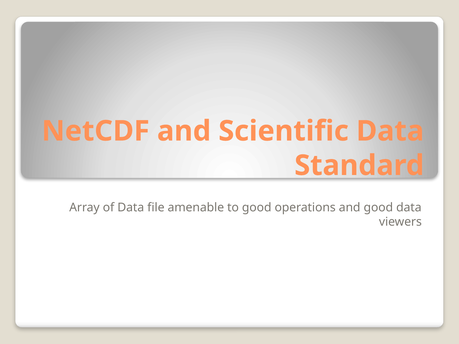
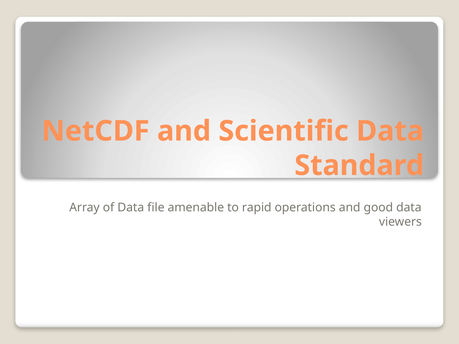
to good: good -> rapid
